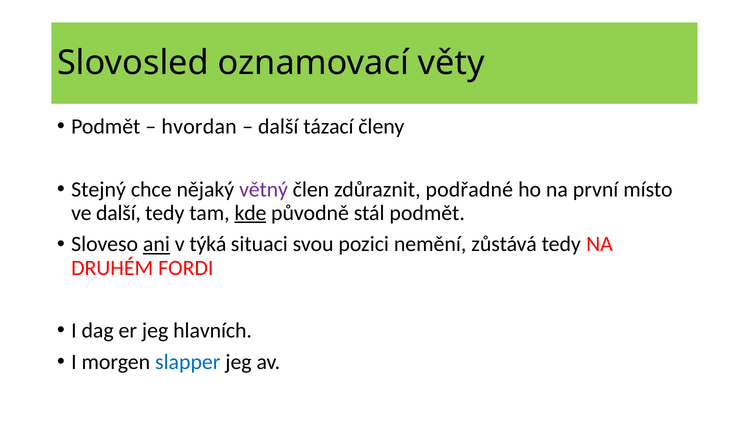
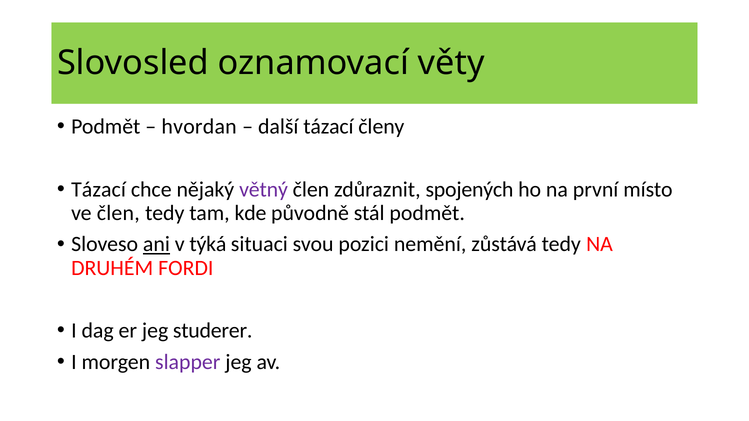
Stejný at (99, 189): Stejný -> Tázací
podřadné: podřadné -> spojených
ve další: další -> člen
kde underline: present -> none
hlavních: hlavních -> studerer
slapper colour: blue -> purple
